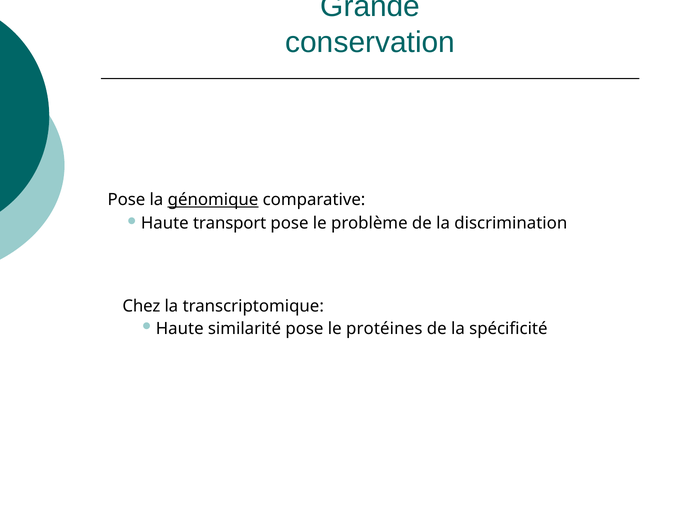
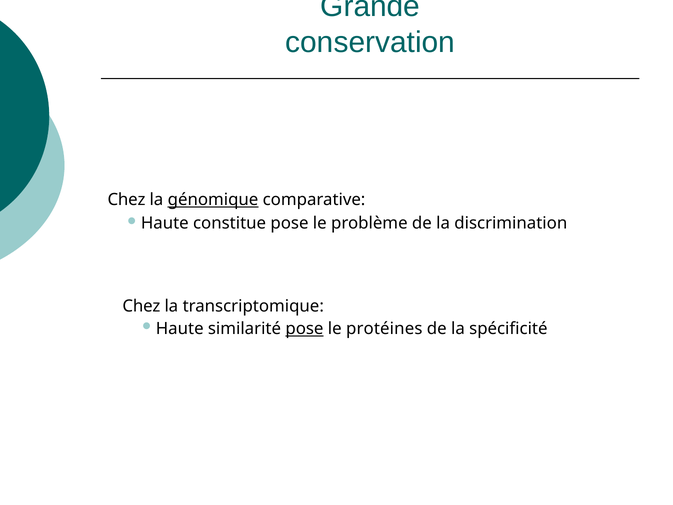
Pose at (126, 200): Pose -> Chez
transport: transport -> constitue
pose at (304, 329) underline: none -> present
